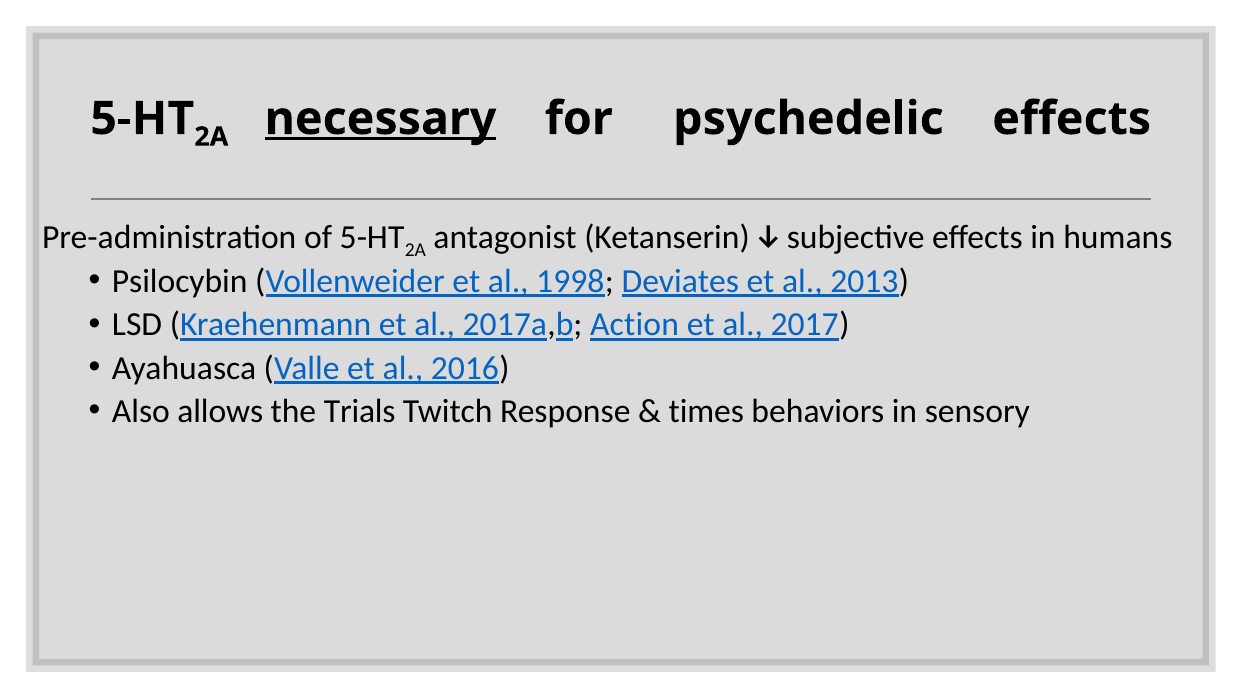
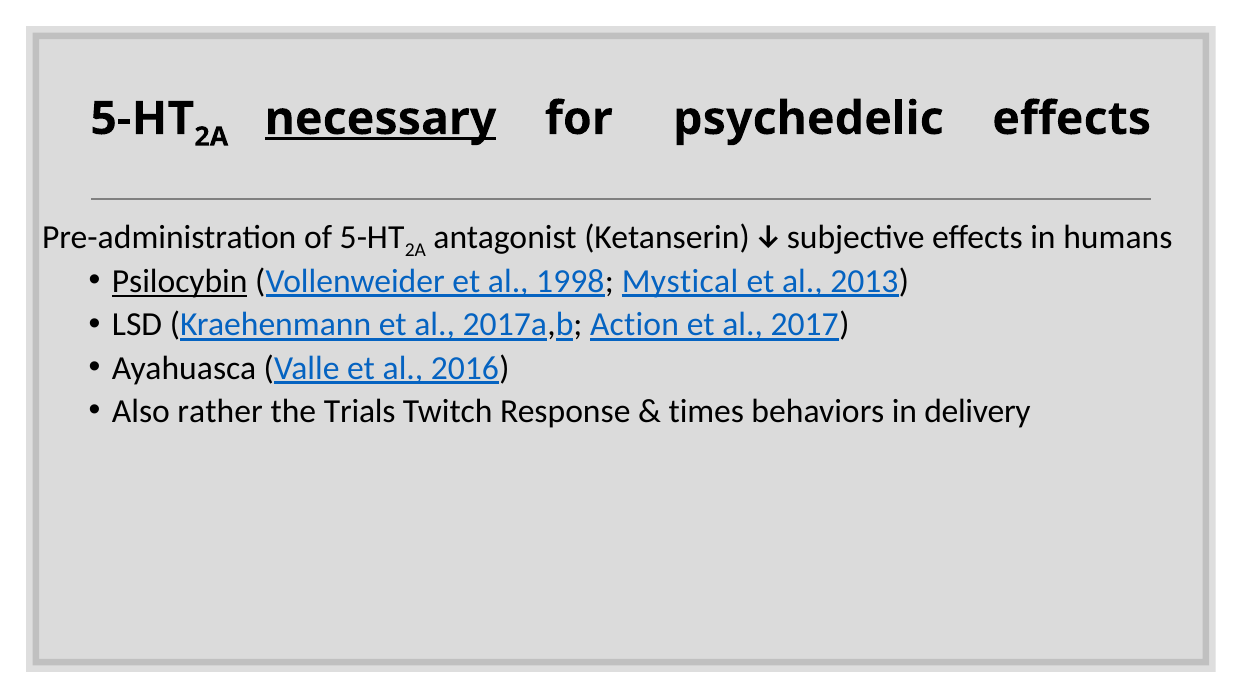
Psilocybin underline: none -> present
Deviates: Deviates -> Mystical
allows: allows -> rather
sensory: sensory -> delivery
